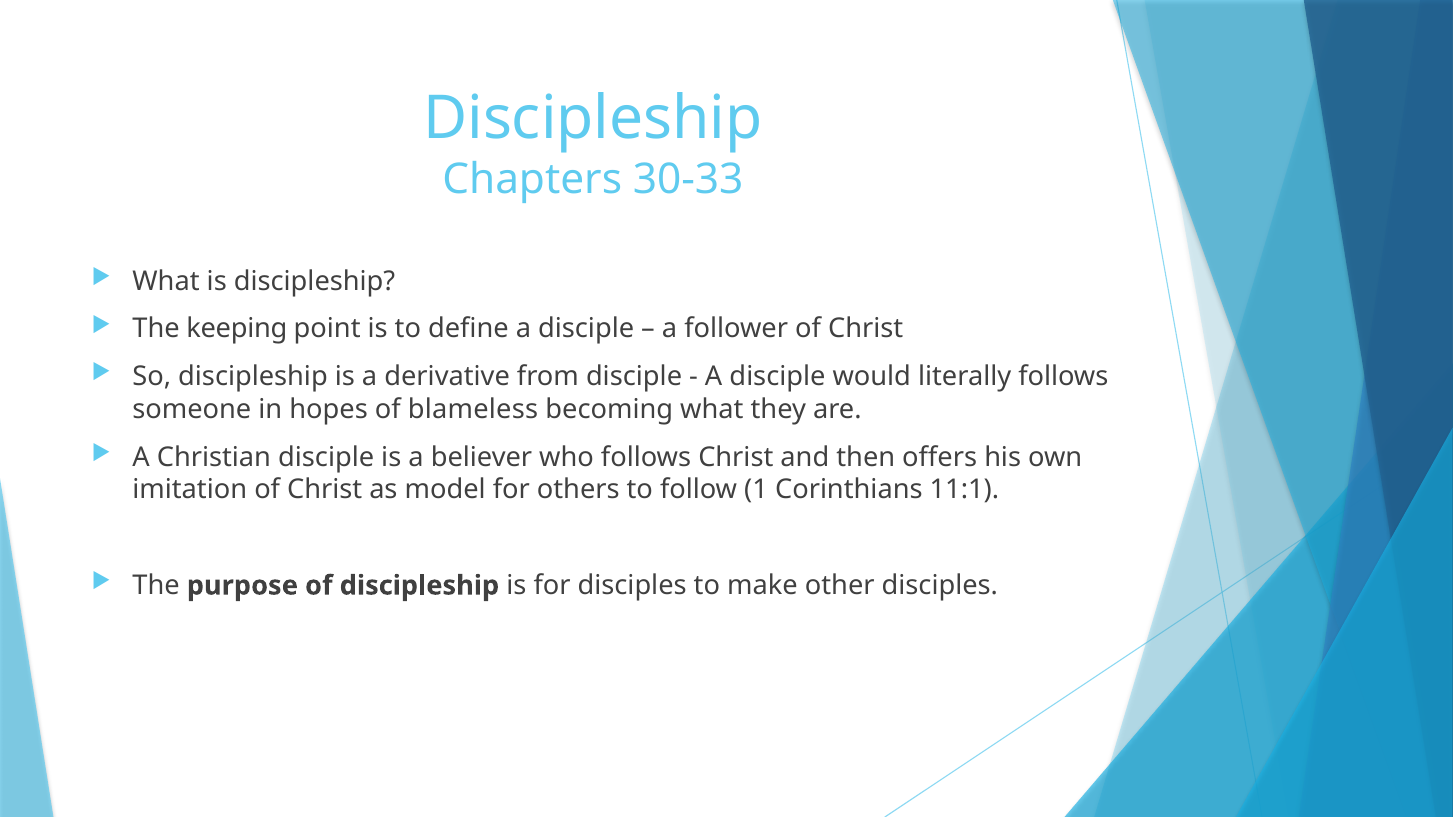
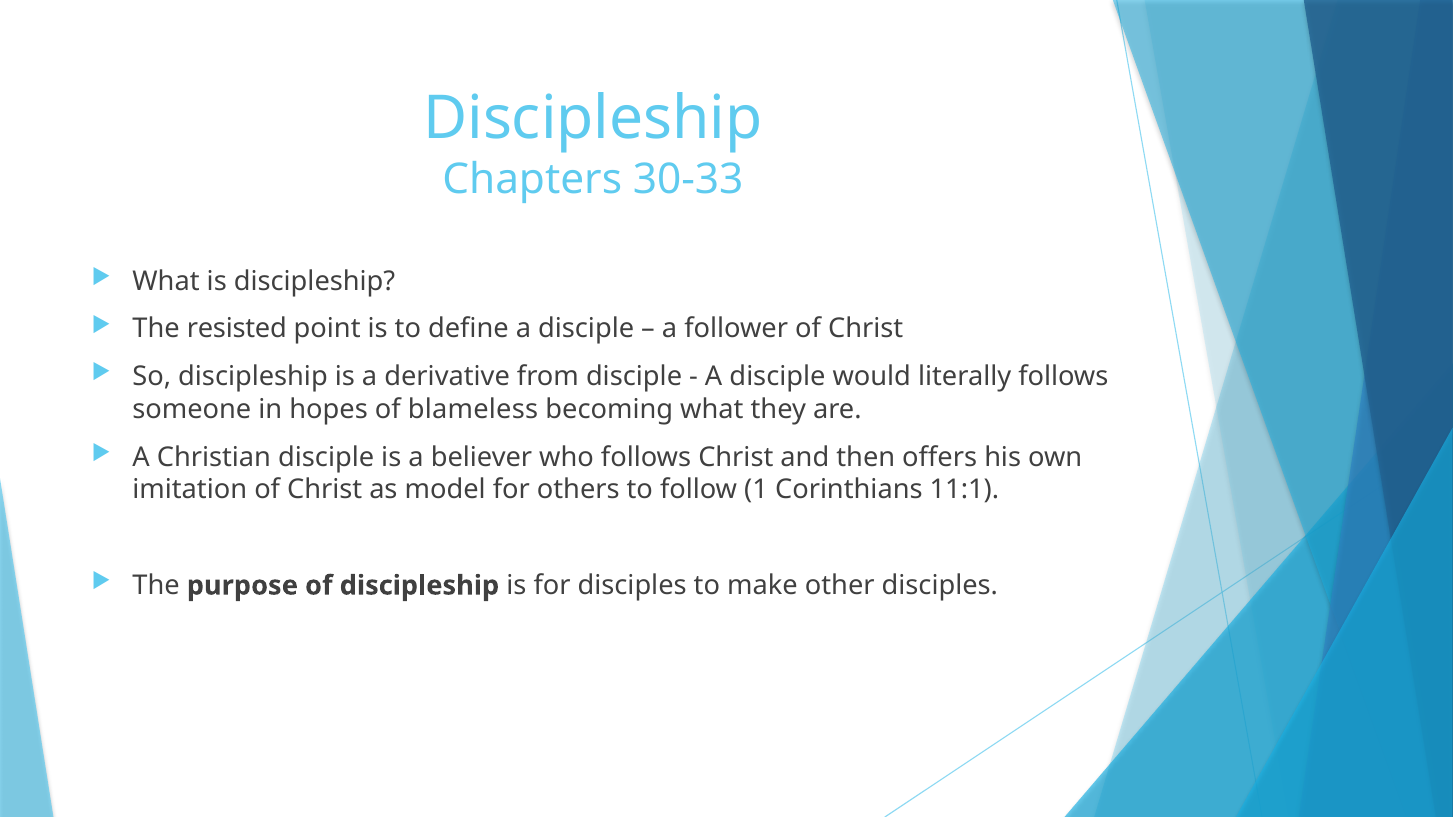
keeping: keeping -> resisted
